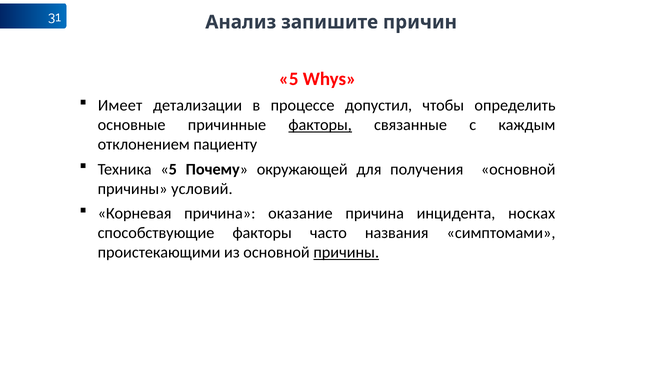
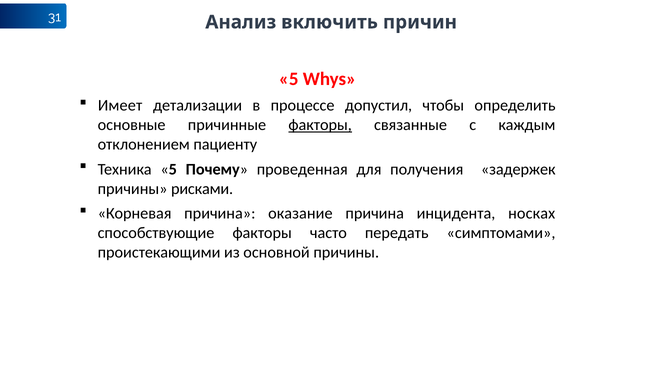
запишите: запишите -> включить
окружающей: окружающей -> проведенная
получения основной: основной -> задержек
условий: условий -> рисками
названия: названия -> передать
причины at (346, 253) underline: present -> none
